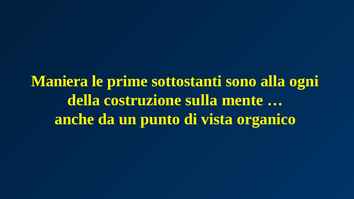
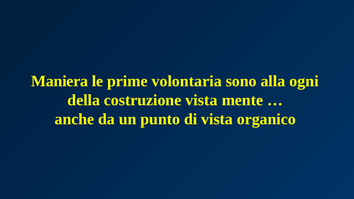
sottostanti: sottostanti -> volontaria
costruzione sulla: sulla -> vista
